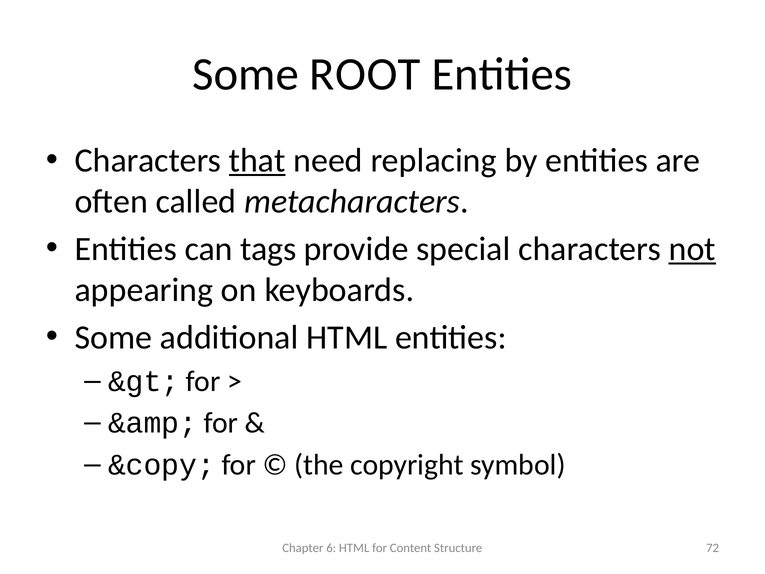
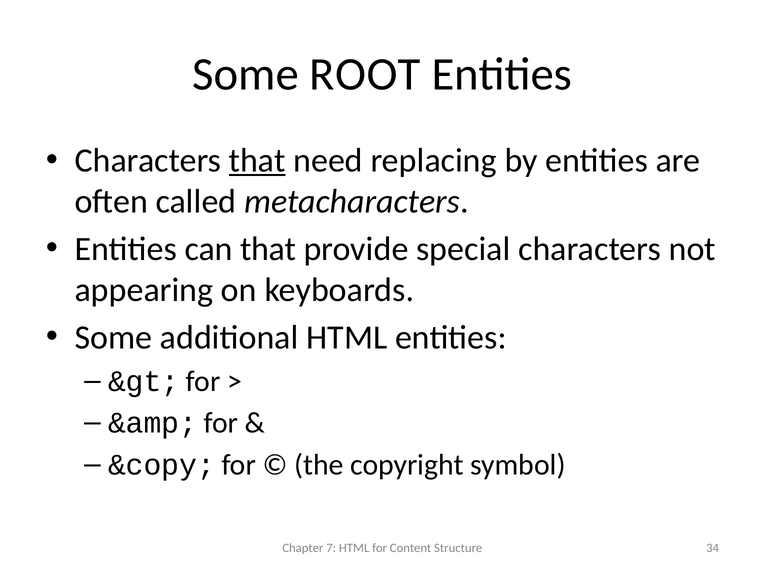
can tags: tags -> that
not underline: present -> none
6: 6 -> 7
72: 72 -> 34
